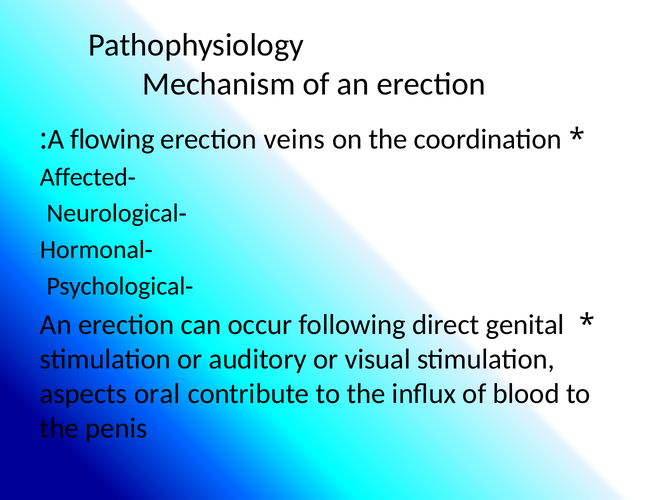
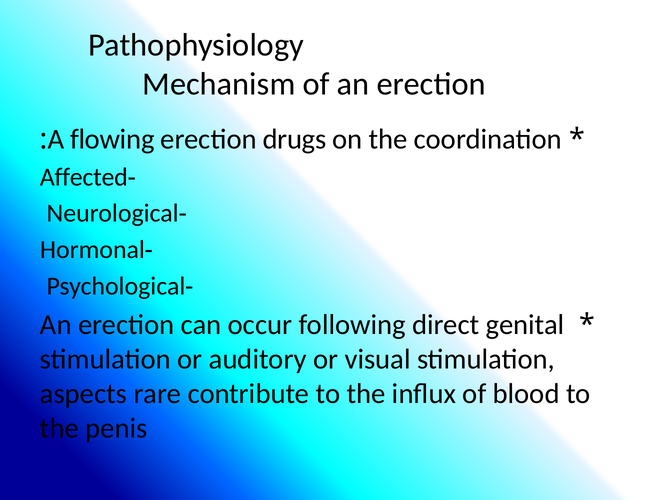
veins: veins -> drugs
oral: oral -> rare
